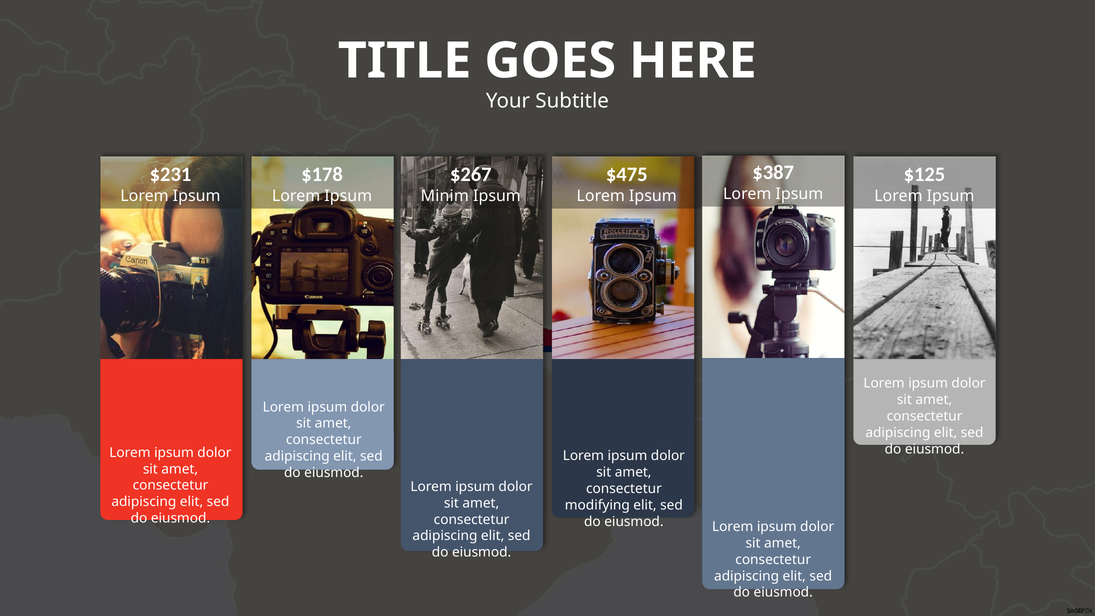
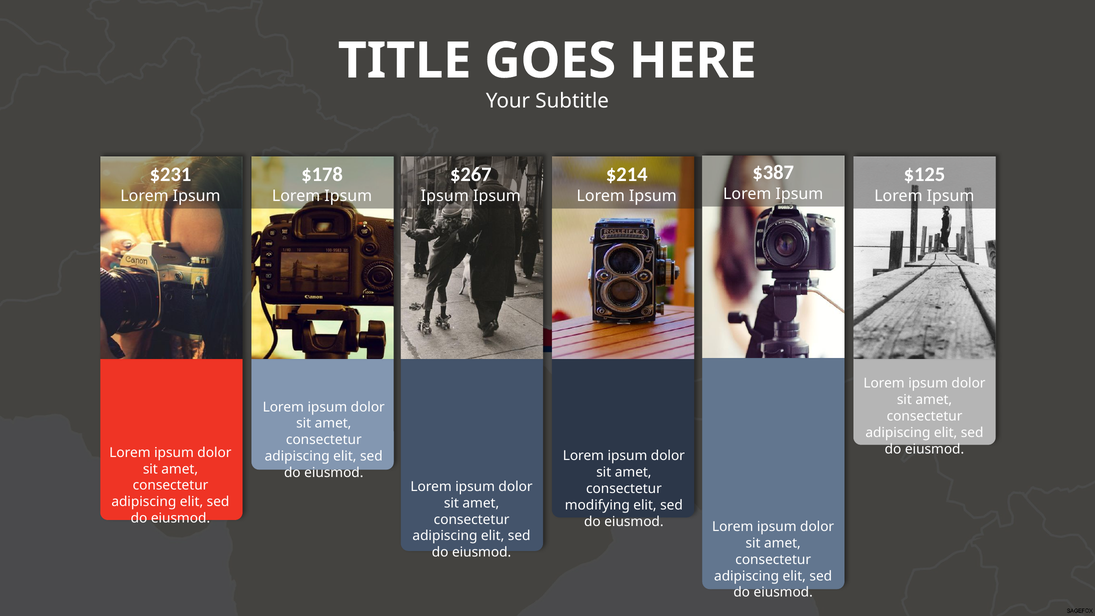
$475: $475 -> $214
Minim at (445, 196): Minim -> Ipsum
